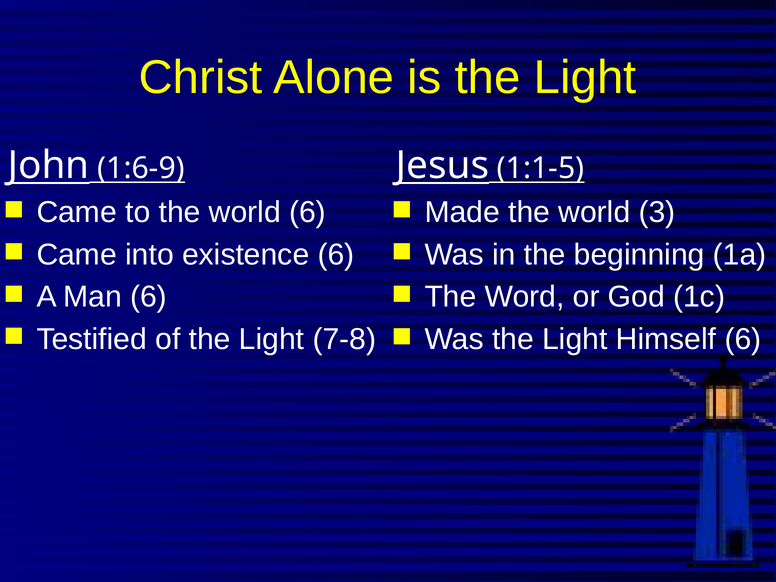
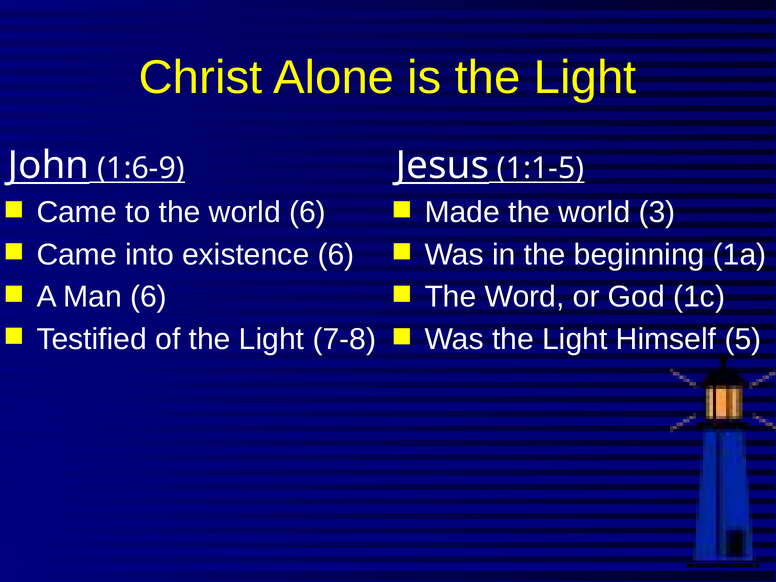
Himself 6: 6 -> 5
